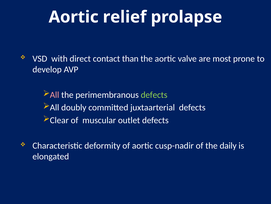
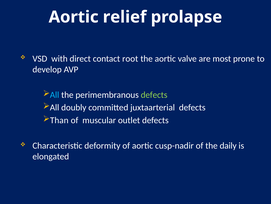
than: than -> root
All at (55, 95) colour: pink -> light blue
Clear: Clear -> Than
